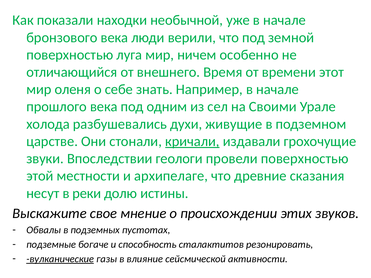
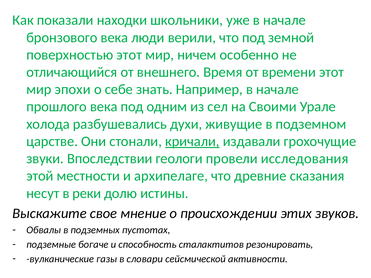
необычной: необычной -> школьники
поверхностью луга: луга -> этот
оленя: оленя -> эпохи
провели поверхностью: поверхностью -> исследования
вулканические underline: present -> none
влияние: влияние -> словари
